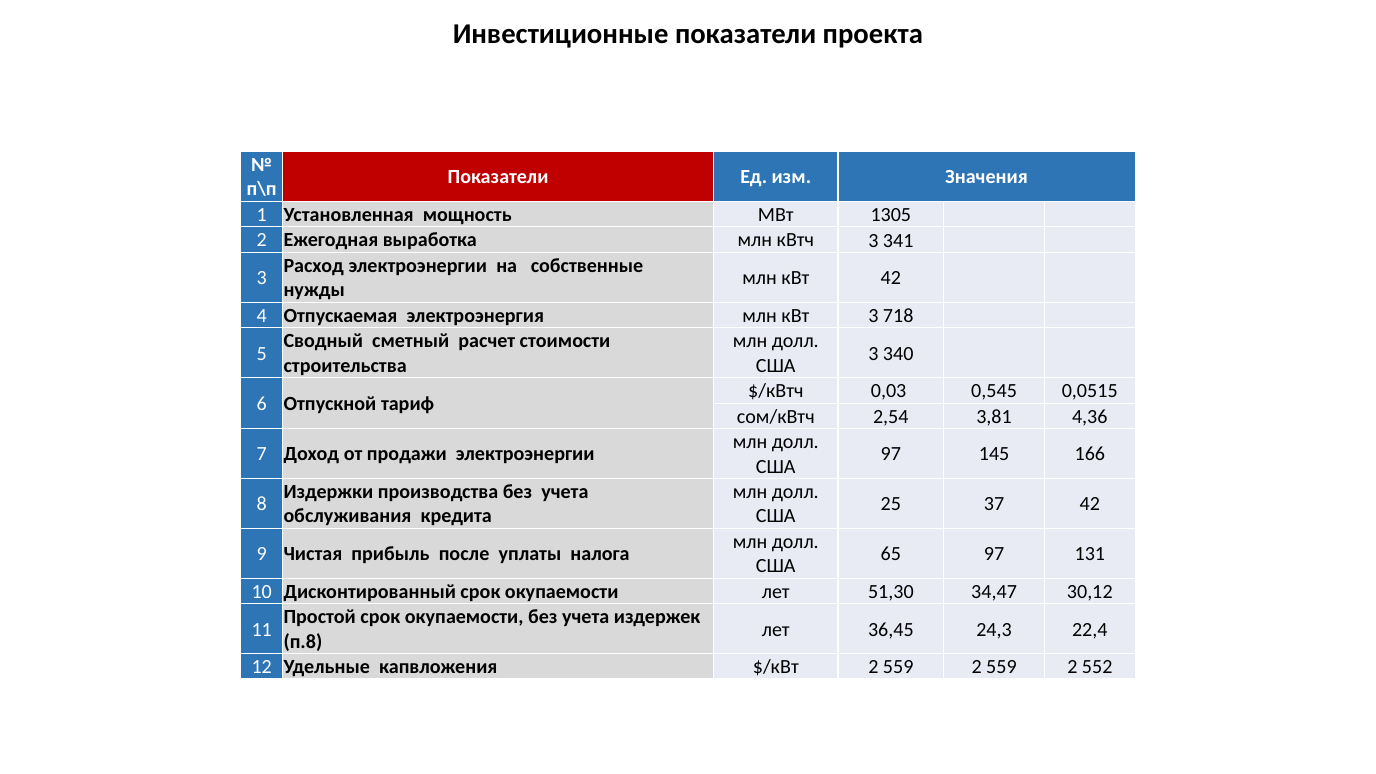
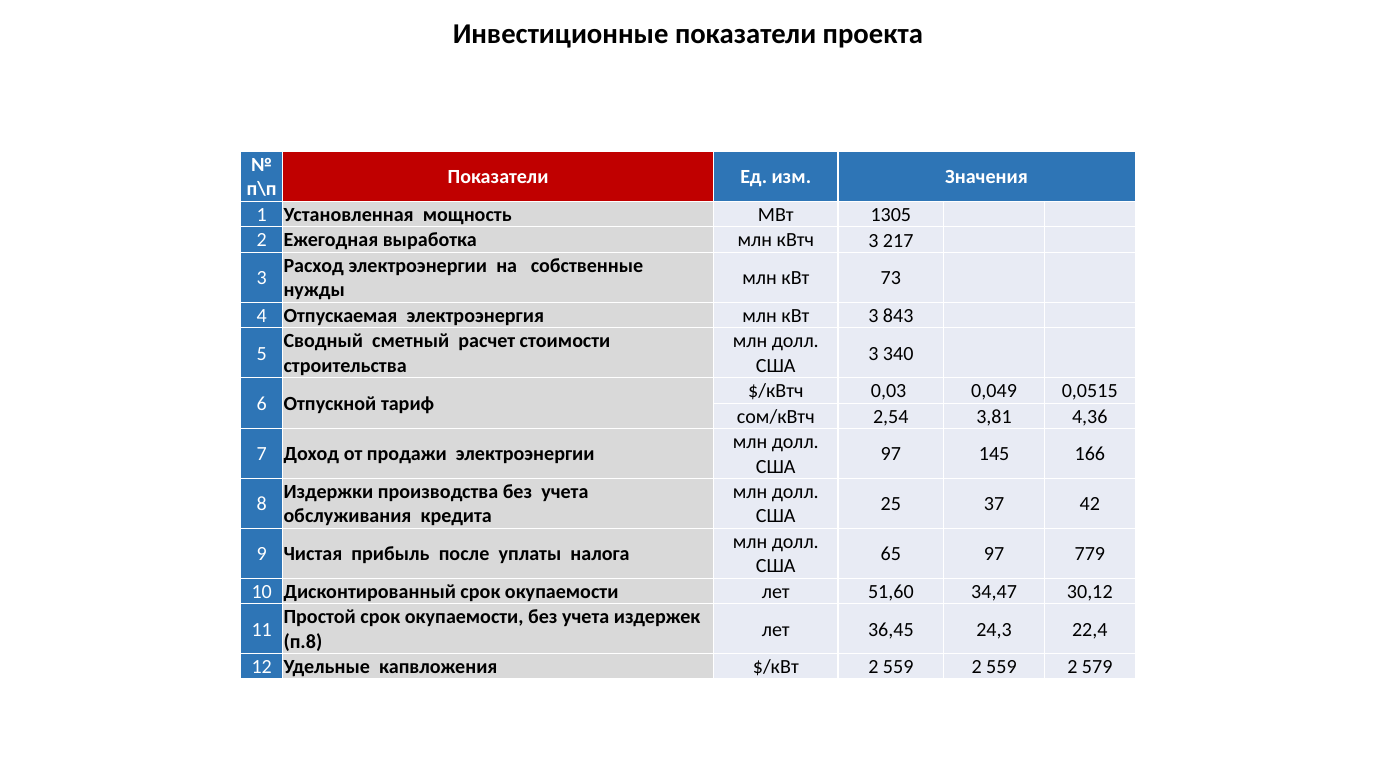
341: 341 -> 217
кВт 42: 42 -> 73
718: 718 -> 843
0,545: 0,545 -> 0,049
131: 131 -> 779
51,30: 51,30 -> 51,60
552: 552 -> 579
